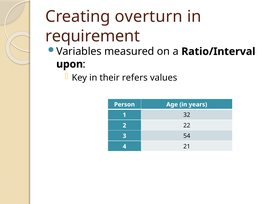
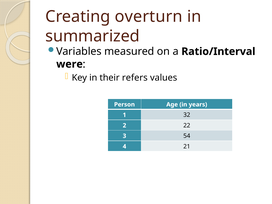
requirement: requirement -> summarized
upon: upon -> were
